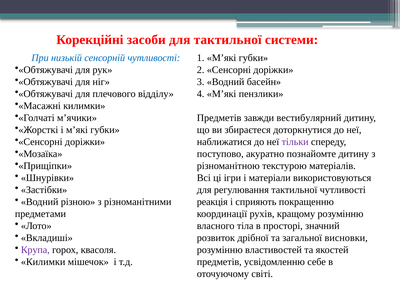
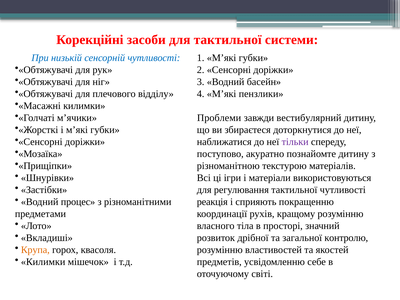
Предметів at (219, 118): Предметів -> Проблеми
різною: різною -> процес
висновки: висновки -> контролю
Крупа colour: purple -> orange
